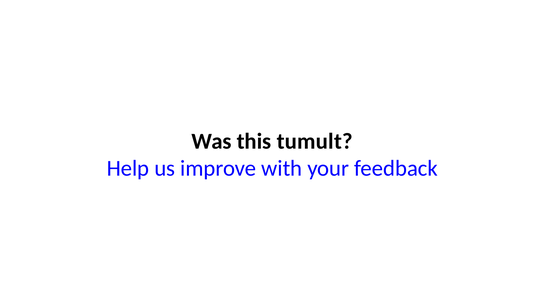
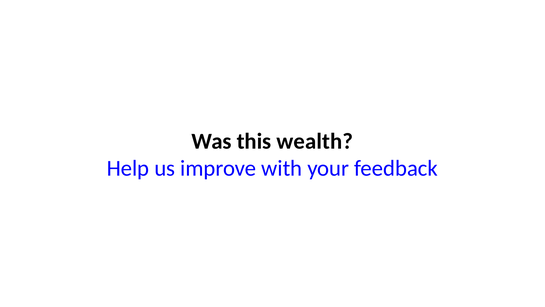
tumult: tumult -> wealth
